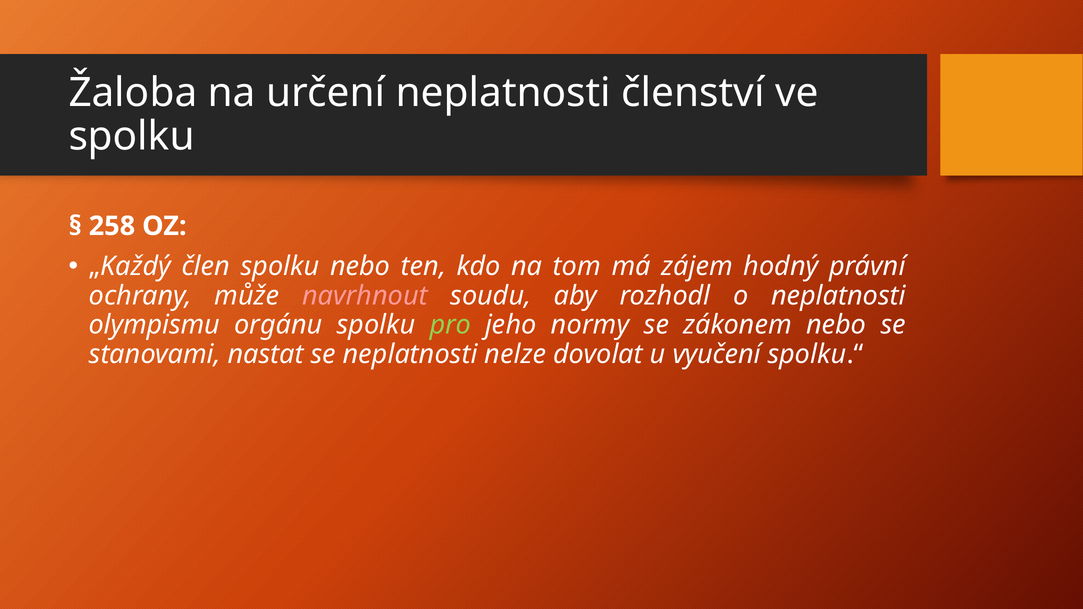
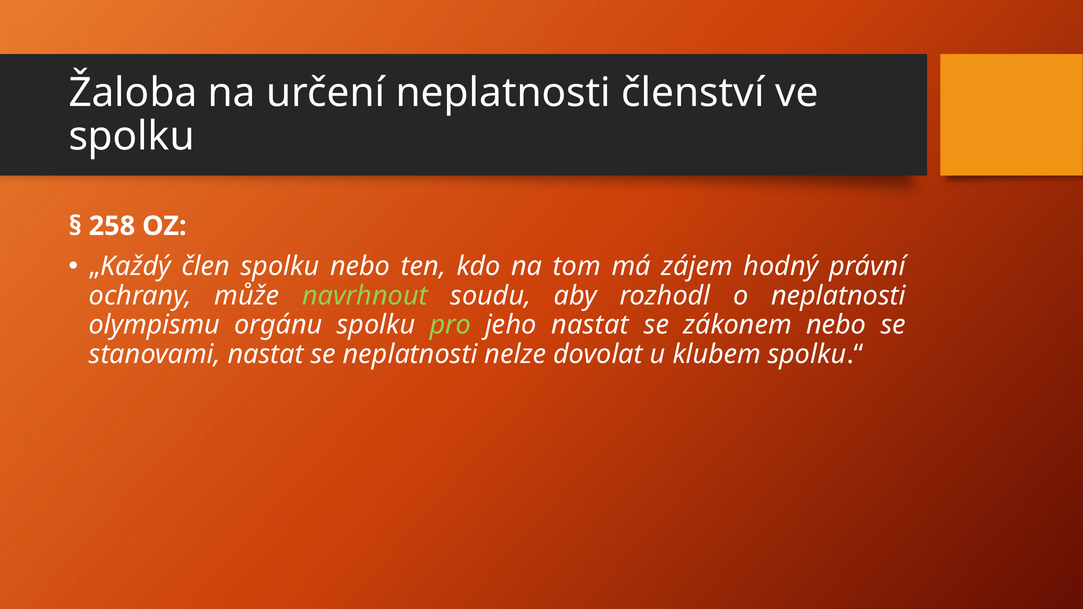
navrhnout colour: pink -> light green
jeho normy: normy -> nastat
vyučení: vyučení -> klubem
